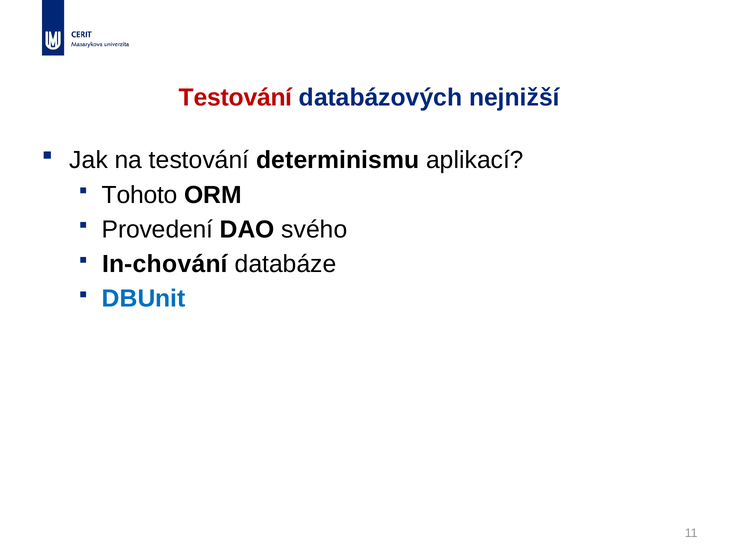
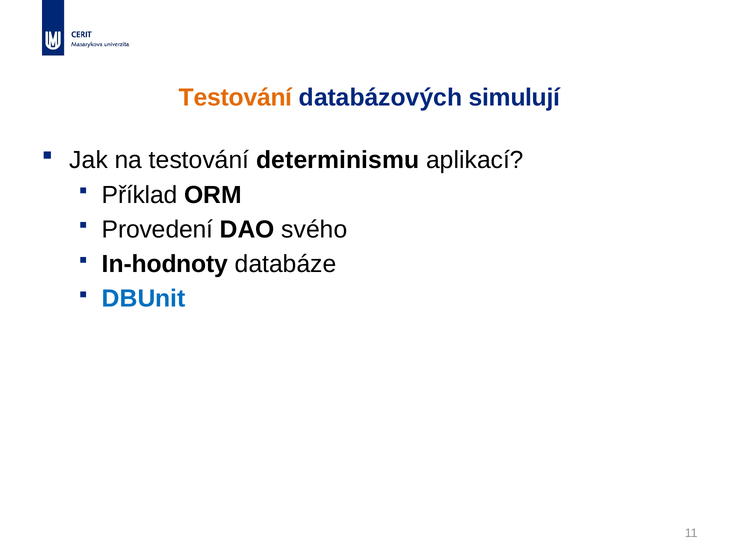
Testování at (236, 98) colour: red -> orange
nejnižší: nejnižší -> simulují
Tohoto: Tohoto -> Příklad
In-chování: In-chování -> In-hodnoty
